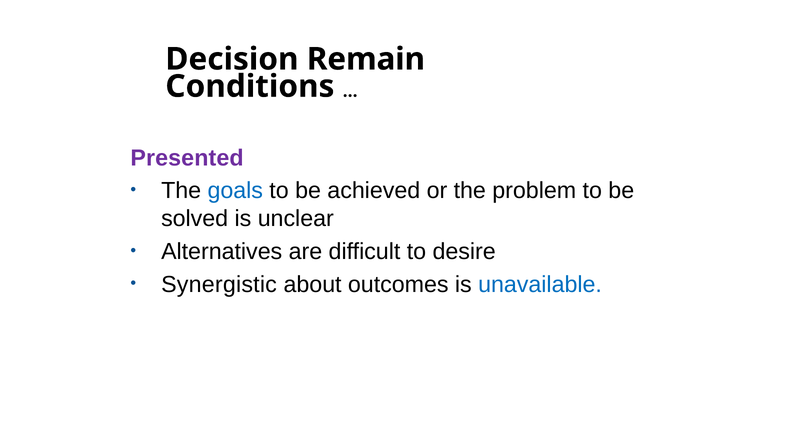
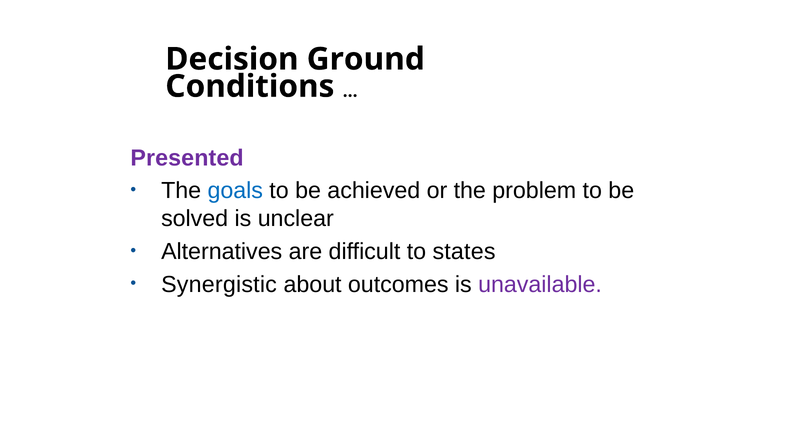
Remain: Remain -> Ground
desire: desire -> states
unavailable colour: blue -> purple
